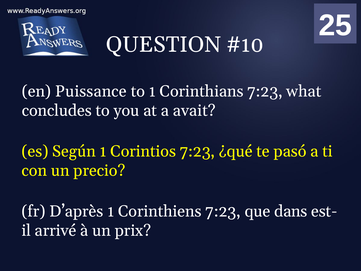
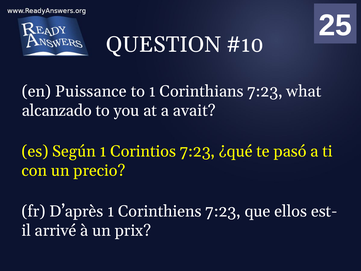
concludes: concludes -> alcanzado
dans: dans -> ellos
